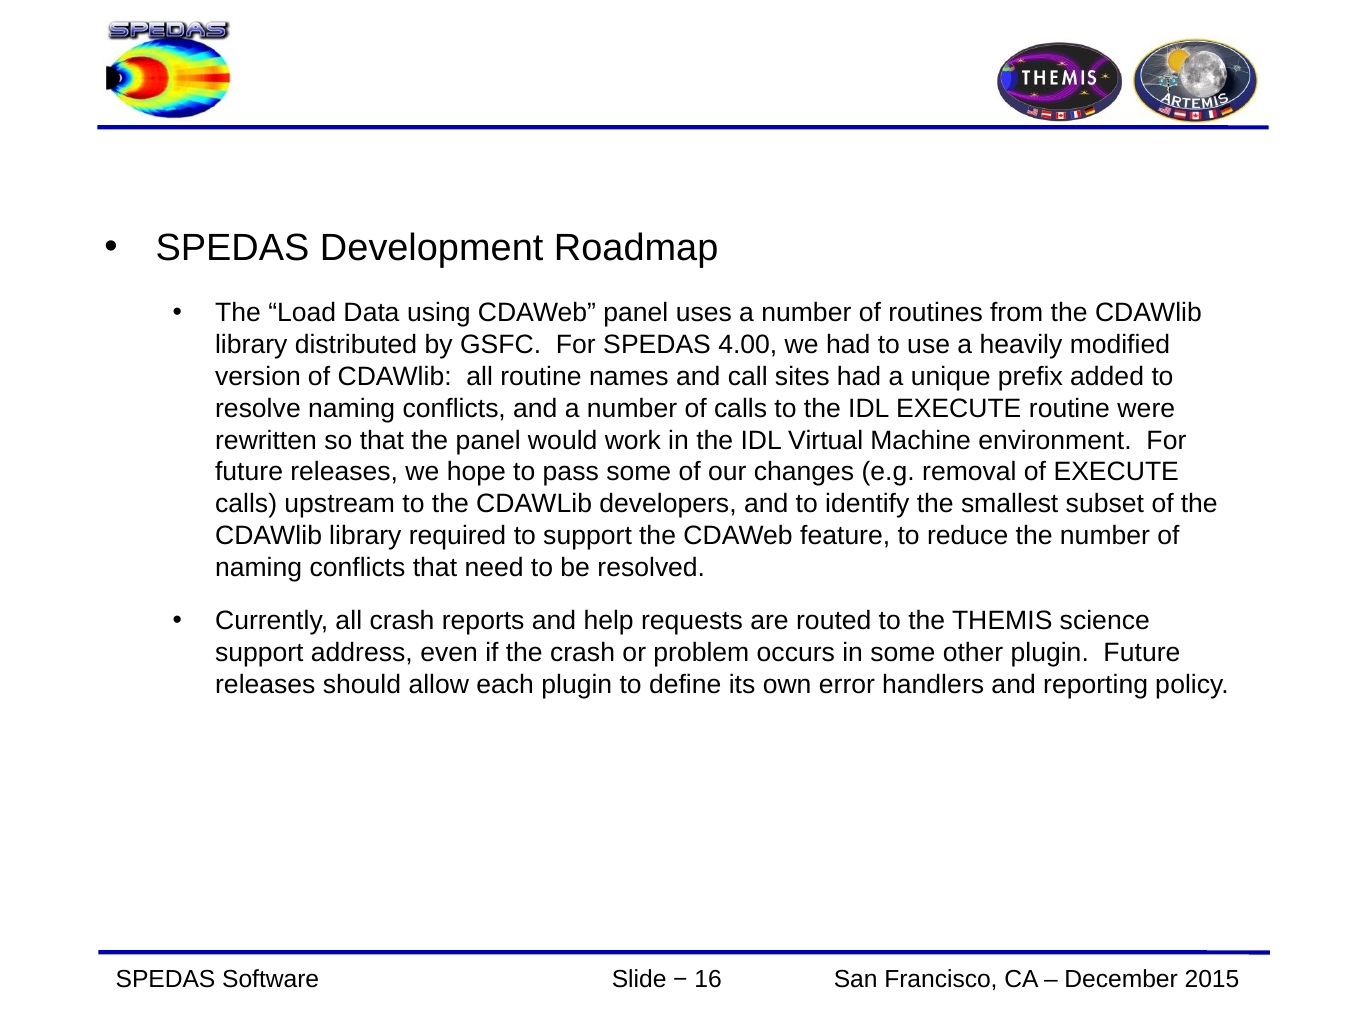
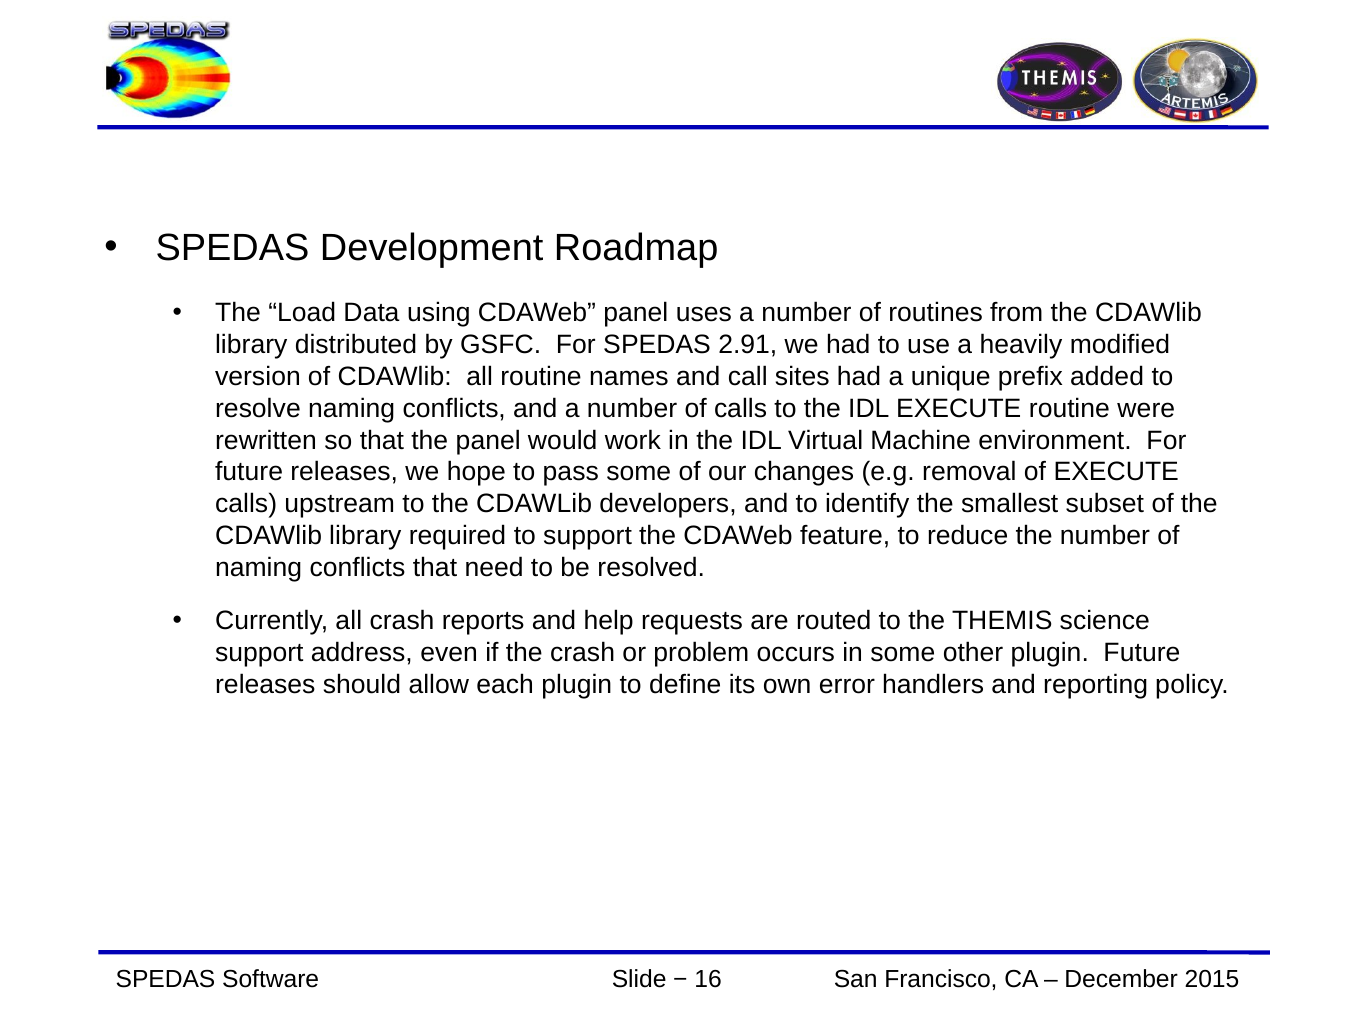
4.00: 4.00 -> 2.91
